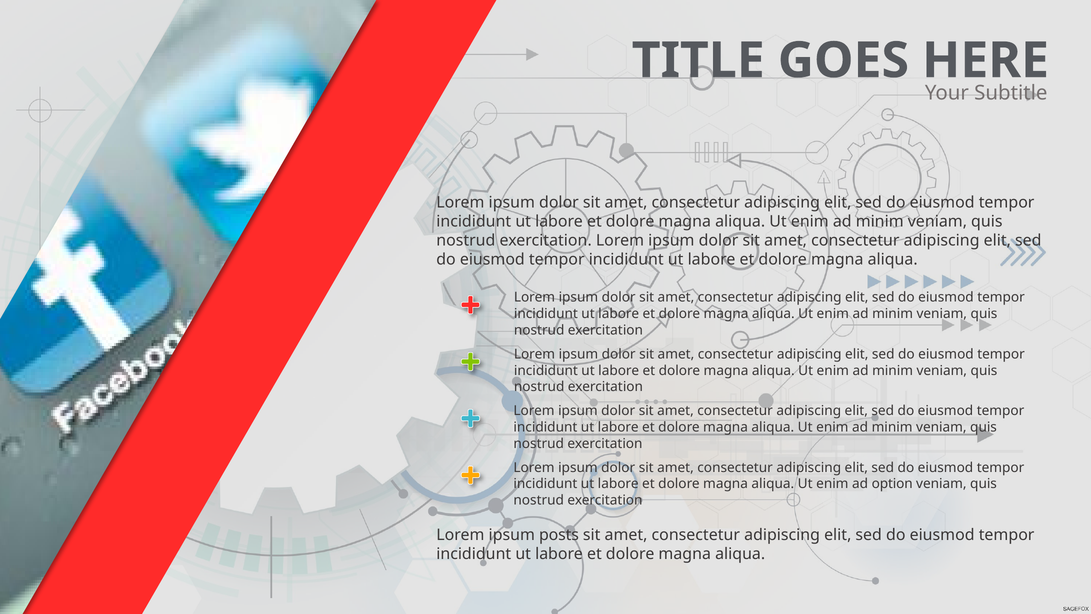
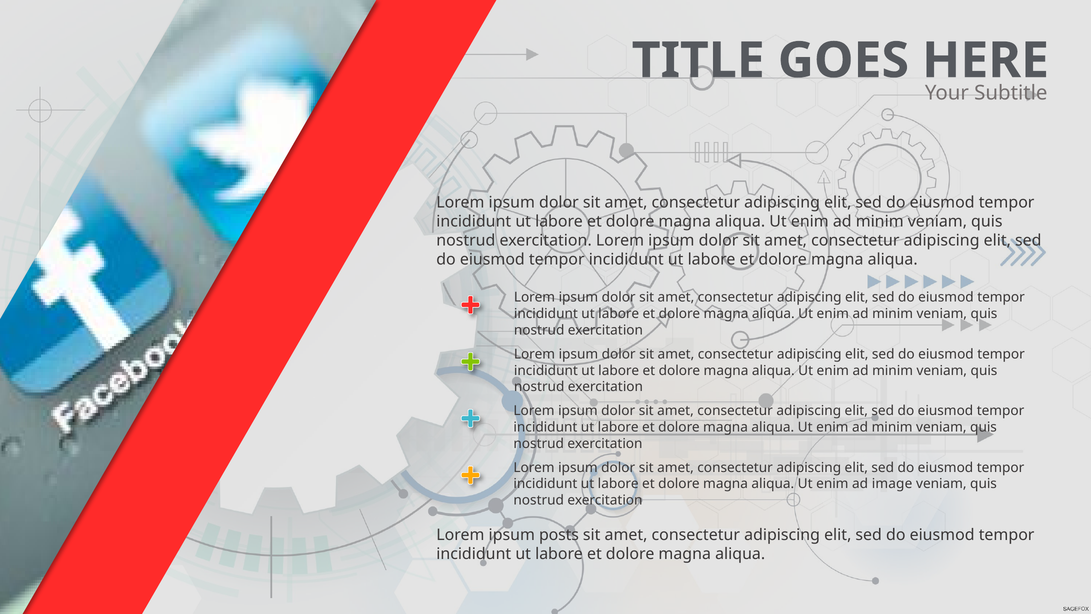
option: option -> image
